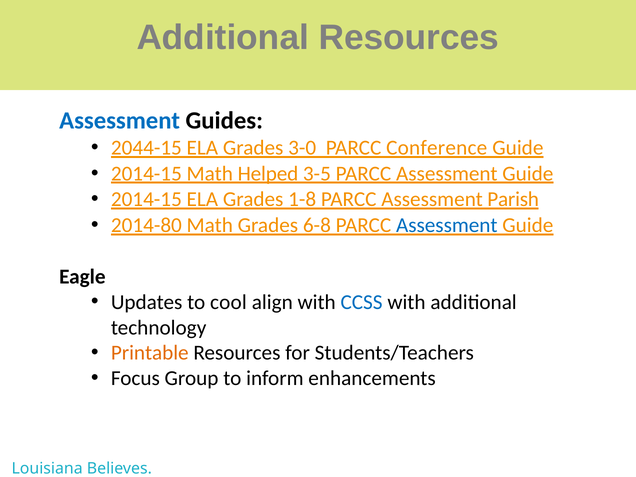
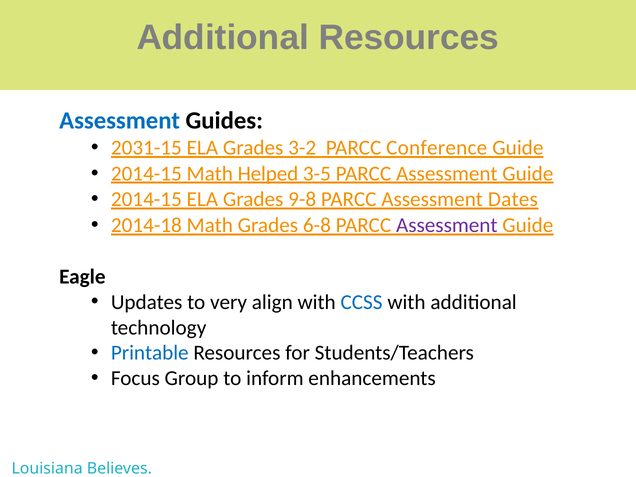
2044-15: 2044-15 -> 2031-15
3-0: 3-0 -> 3-2
1-8: 1-8 -> 9-8
Parish: Parish -> Dates
2014-80: 2014-80 -> 2014-18
Assessment at (447, 225) colour: blue -> purple
cool: cool -> very
Printable colour: orange -> blue
